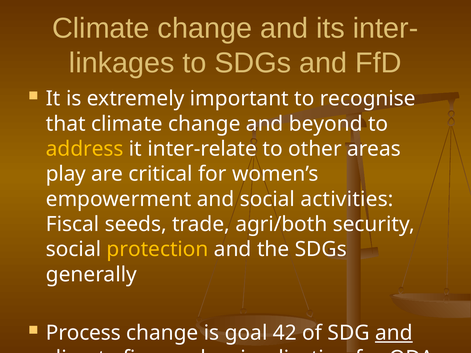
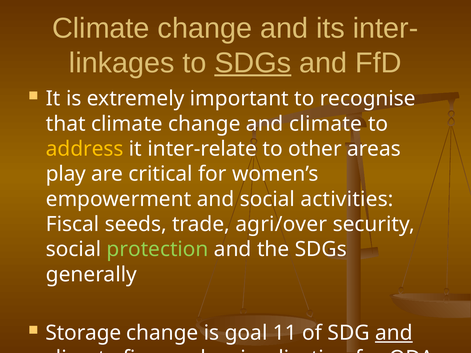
SDGs at (253, 63) underline: none -> present
change and beyond: beyond -> climate
agri/both: agri/both -> agri/over
protection colour: yellow -> light green
Process: Process -> Storage
42: 42 -> 11
